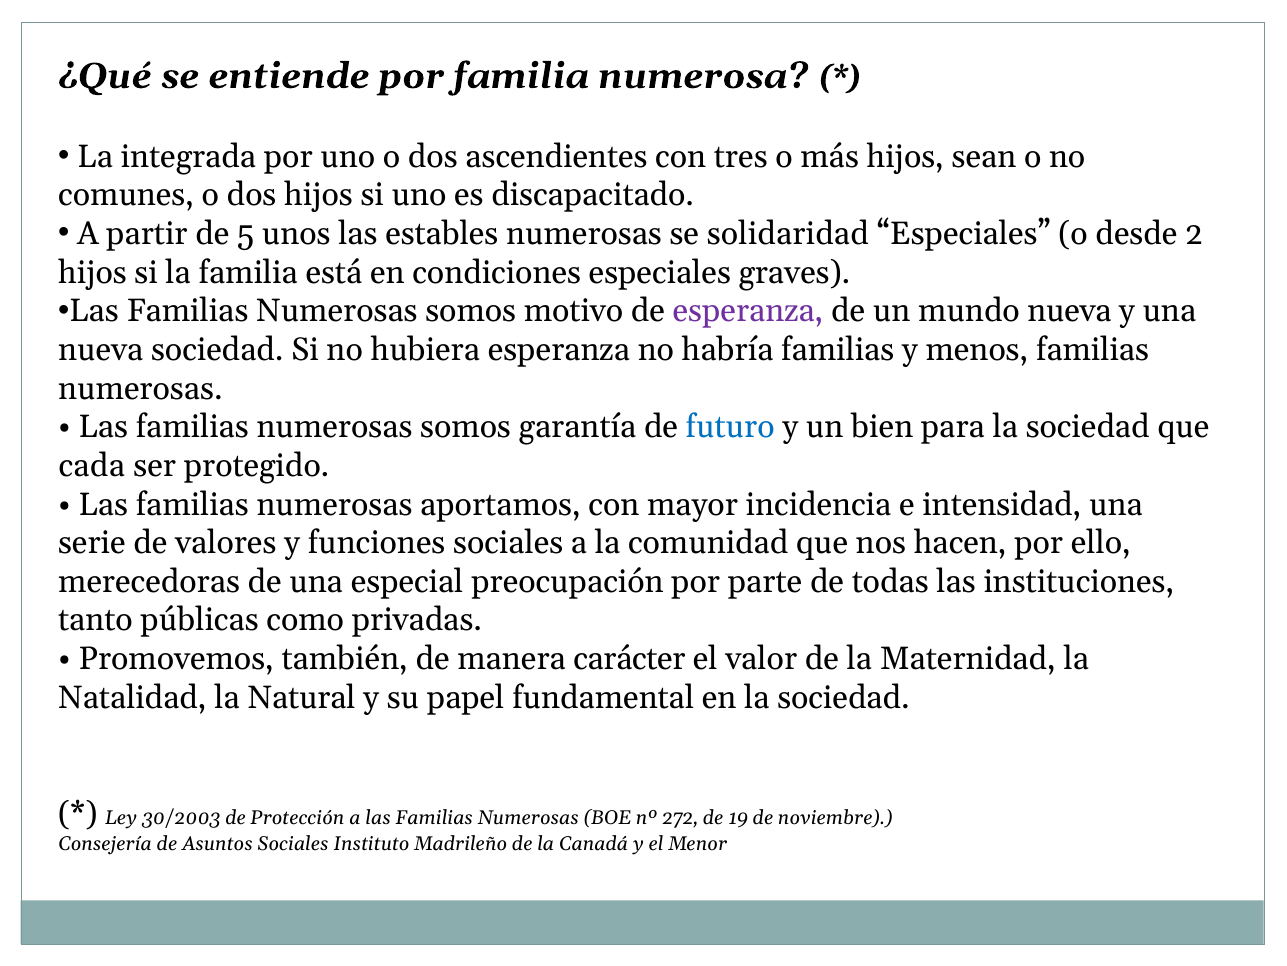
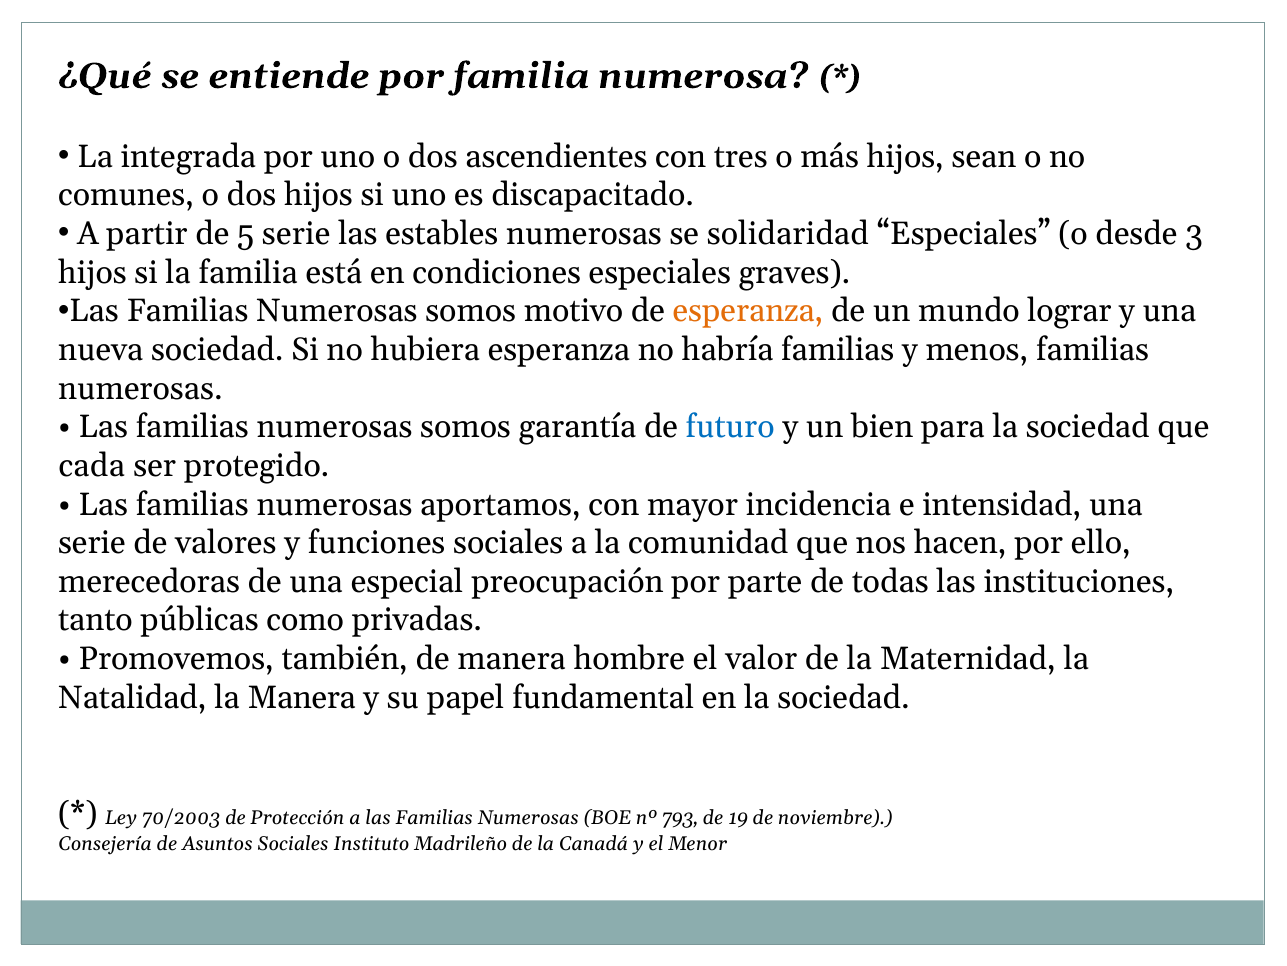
5 unos: unos -> serie
2: 2 -> 3
esperanza at (748, 311) colour: purple -> orange
mundo nueva: nueva -> lograr
carácter: carácter -> hombre
la Natural: Natural -> Manera
30/2003: 30/2003 -> 70/2003
272: 272 -> 793
